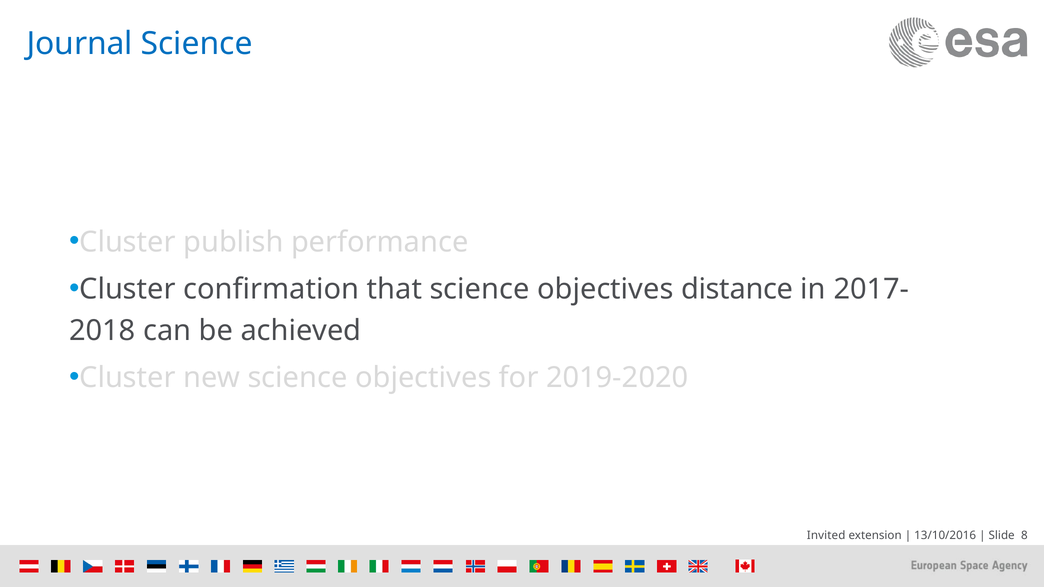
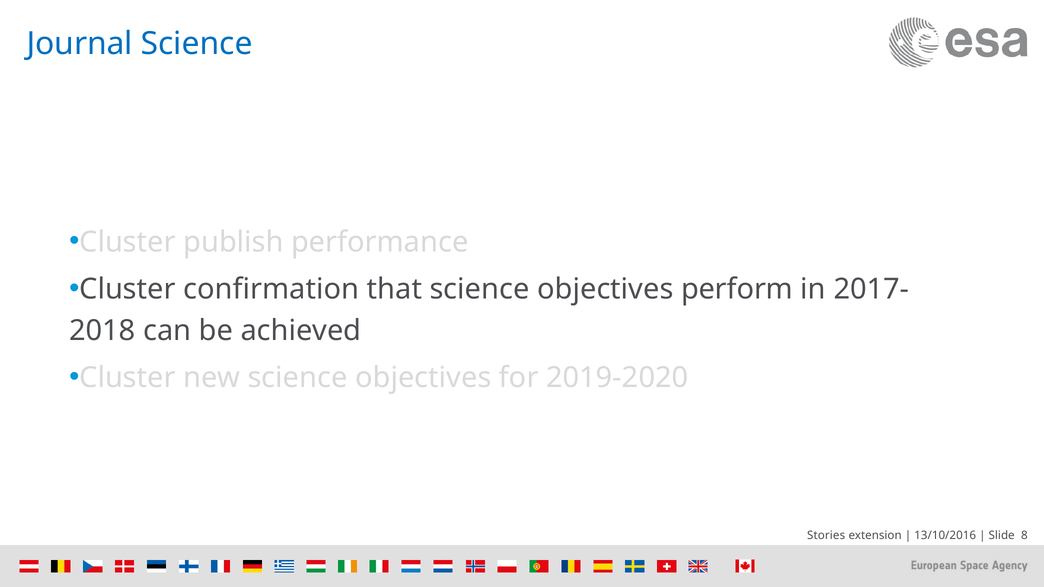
distance: distance -> perform
Invited: Invited -> Stories
